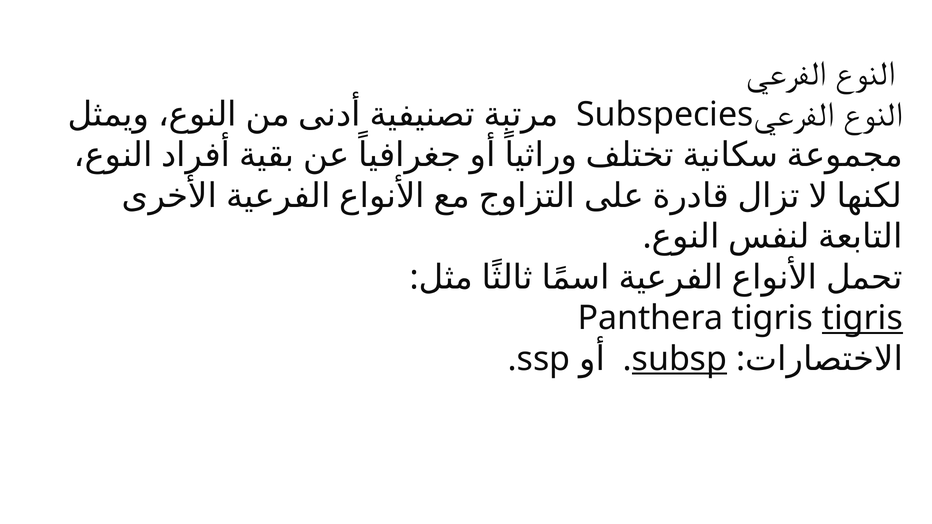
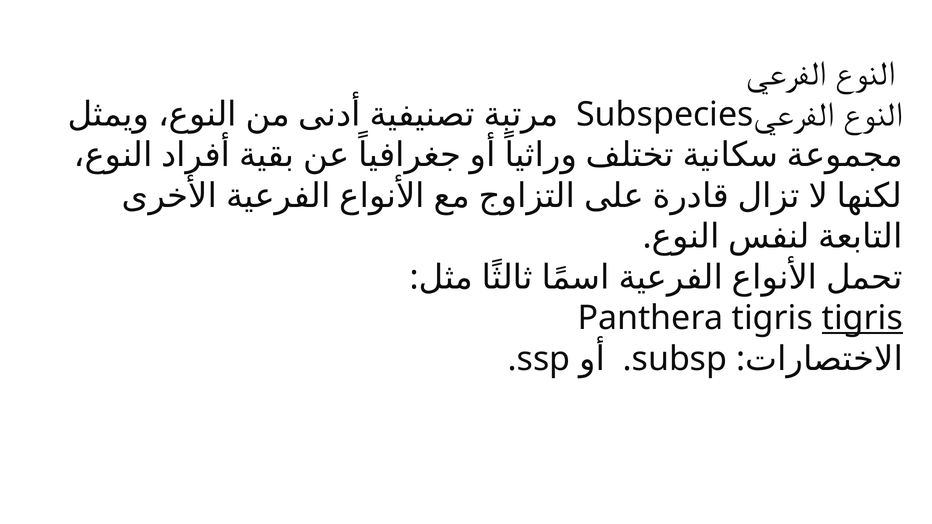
subsp underline: present -> none
